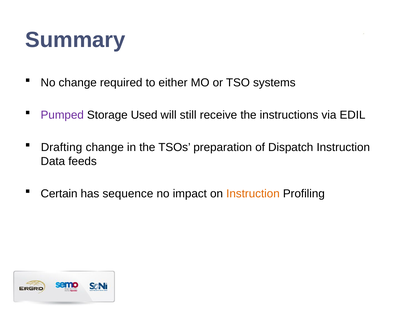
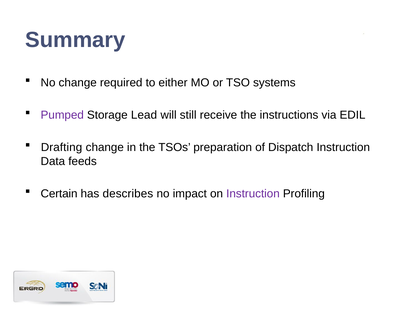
Used: Used -> Lead
sequence: sequence -> describes
Instruction at (253, 194) colour: orange -> purple
